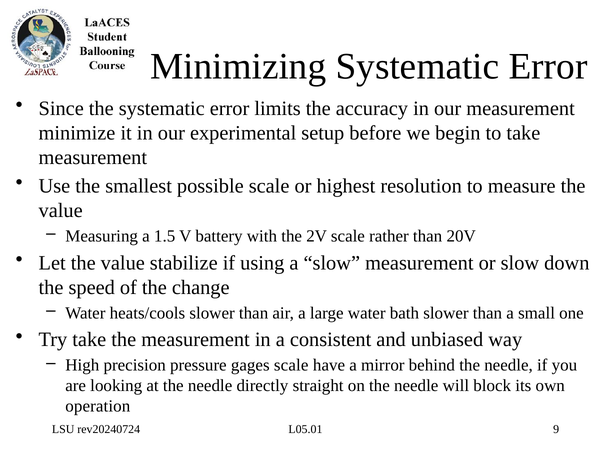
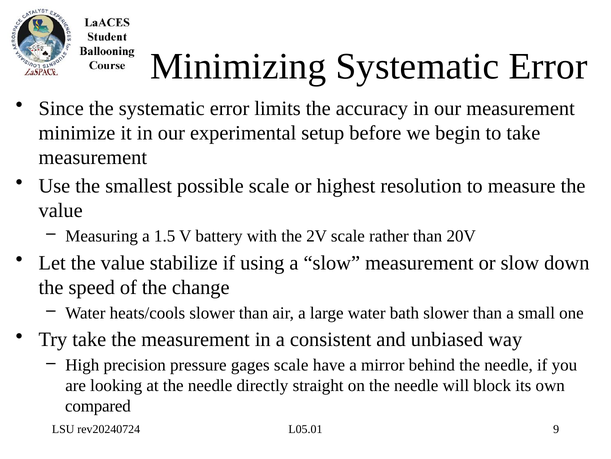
operation: operation -> compared
